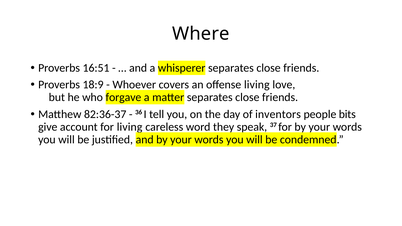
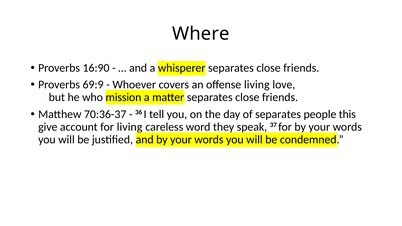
16:51: 16:51 -> 16:90
18:9: 18:9 -> 69:9
forgave: forgave -> mission
82:36-37: 82:36-37 -> 70:36-37
of inventors: inventors -> separates
bits: bits -> this
